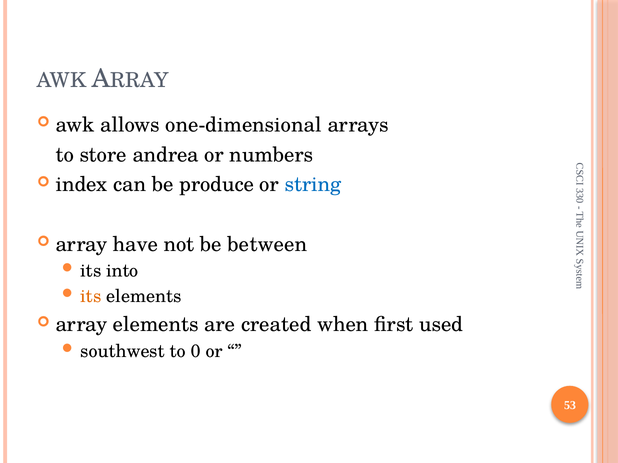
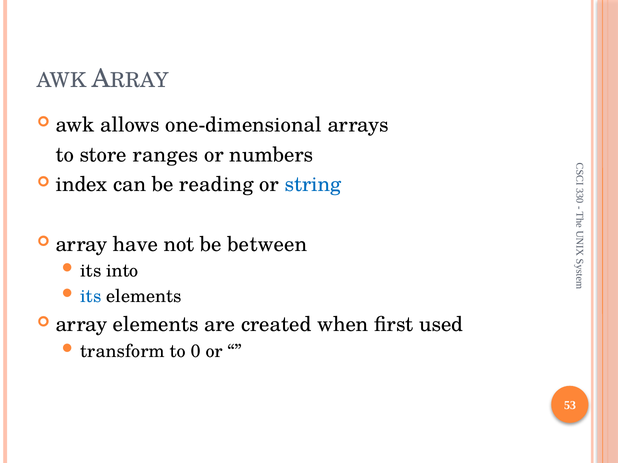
andrea: andrea -> ranges
produce: produce -> reading
its at (91, 296) colour: orange -> blue
southwest: southwest -> transform
